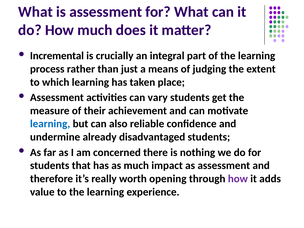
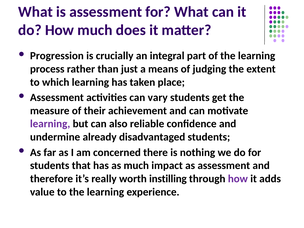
Incremental: Incremental -> Progression
learning at (50, 124) colour: blue -> purple
opening: opening -> instilling
